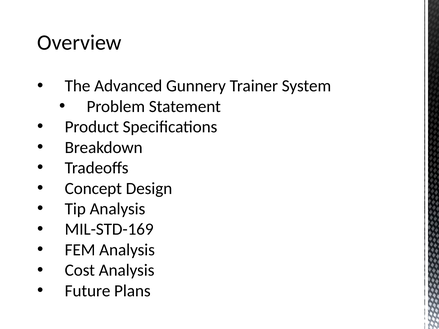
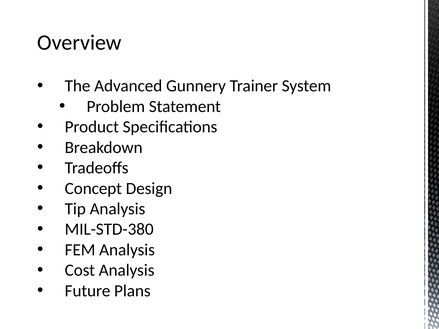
MIL-STD-169: MIL-STD-169 -> MIL-STD-380
